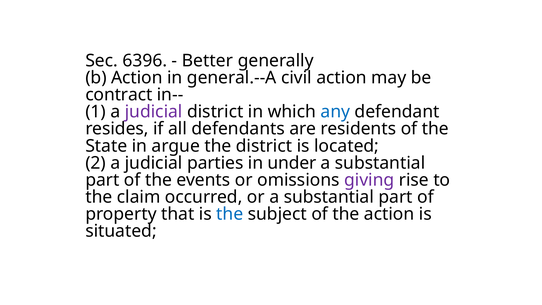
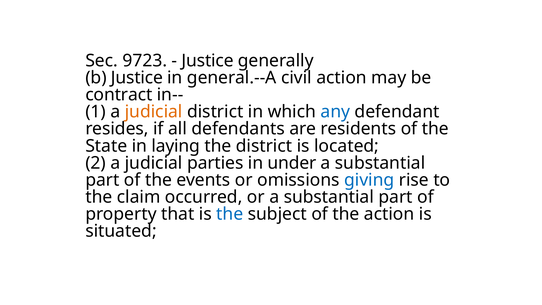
6396: 6396 -> 9723
Better at (207, 61): Better -> Justice
b Action: Action -> Justice
judicial at (154, 112) colour: purple -> orange
argue: argue -> laying
giving colour: purple -> blue
